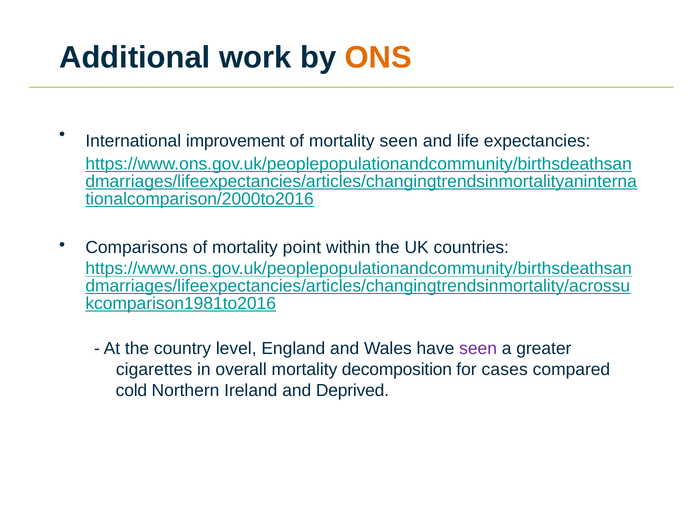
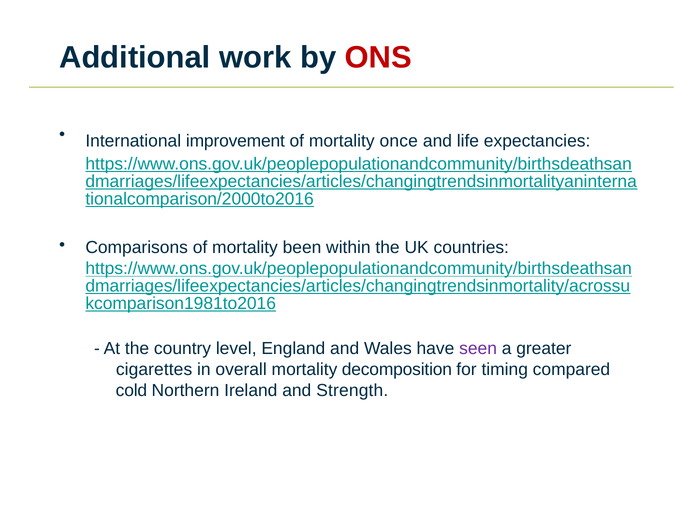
ONS colour: orange -> red
mortality seen: seen -> once
point: point -> been
cases: cases -> timing
Deprived: Deprived -> Strength
